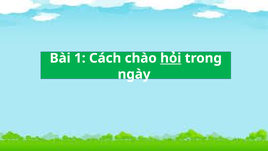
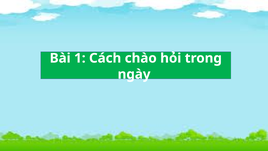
hỏi underline: present -> none
